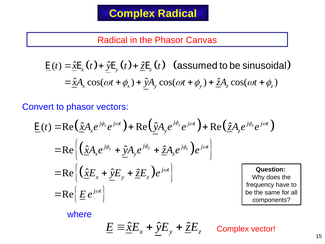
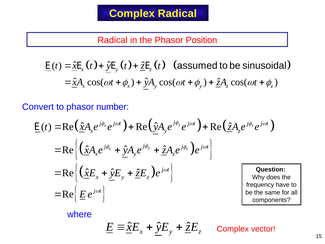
Canvas: Canvas -> Position
vectors: vectors -> number
